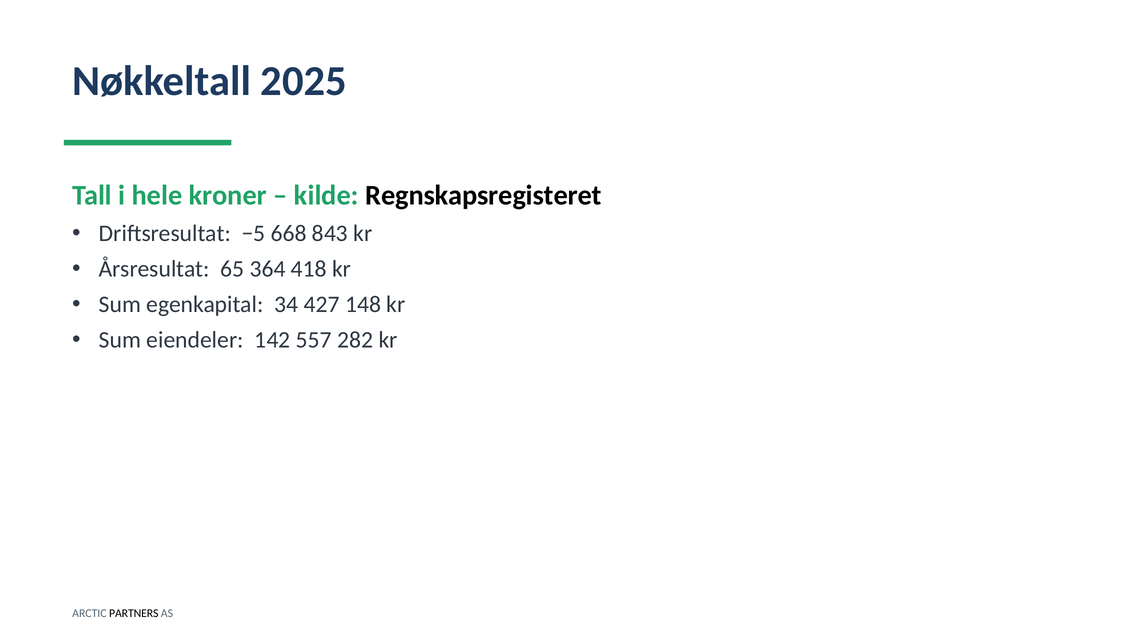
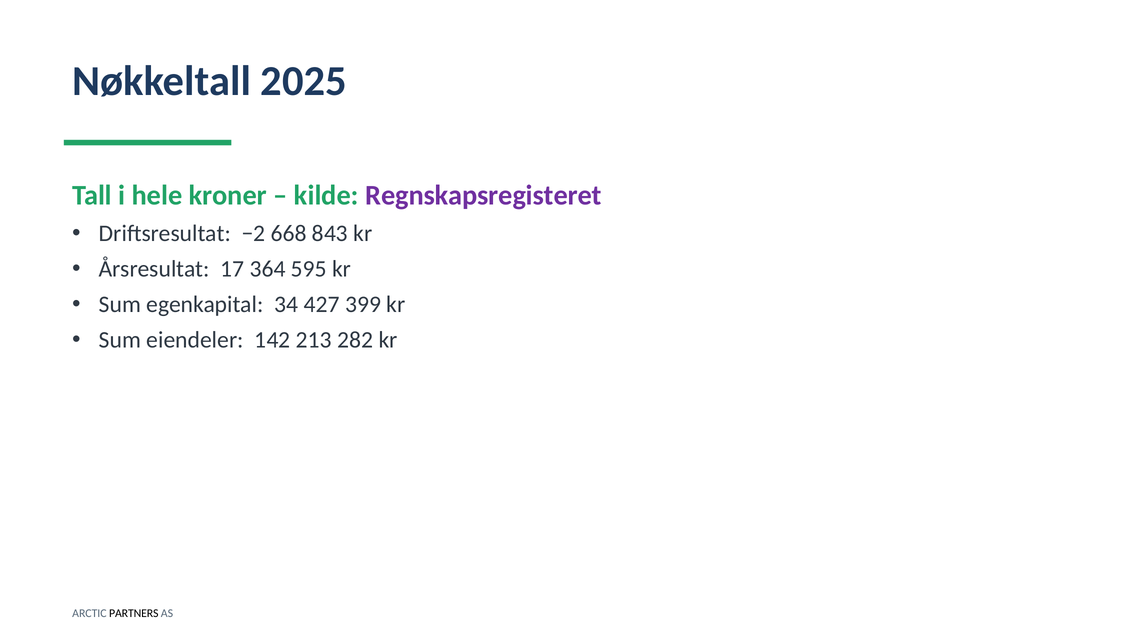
Regnskapsregisteret colour: black -> purple
−5: −5 -> −2
65: 65 -> 17
418: 418 -> 595
148: 148 -> 399
557: 557 -> 213
